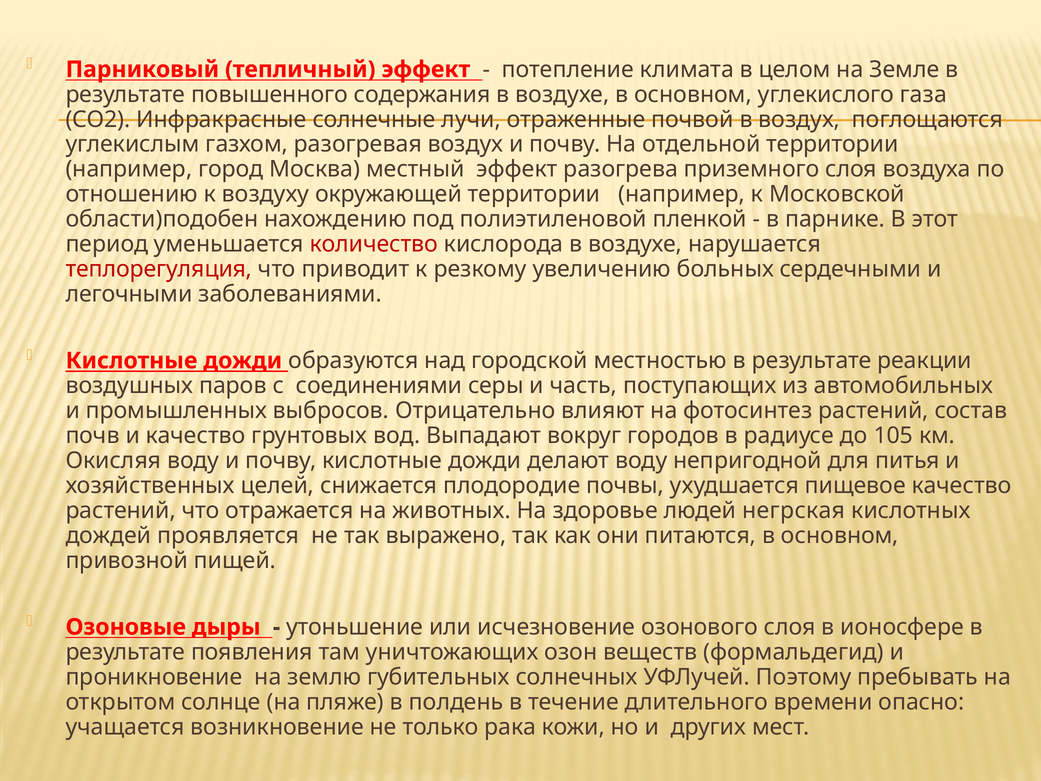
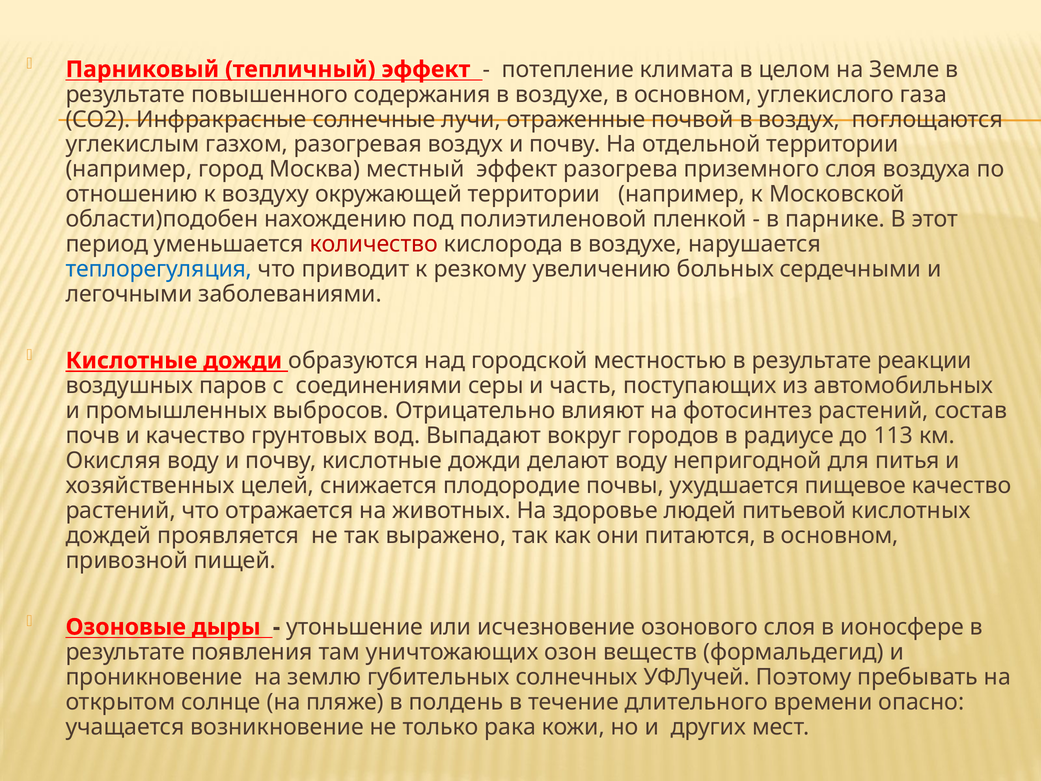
теплорегуляция colour: red -> blue
105: 105 -> 113
негрская: негрская -> питьевой
